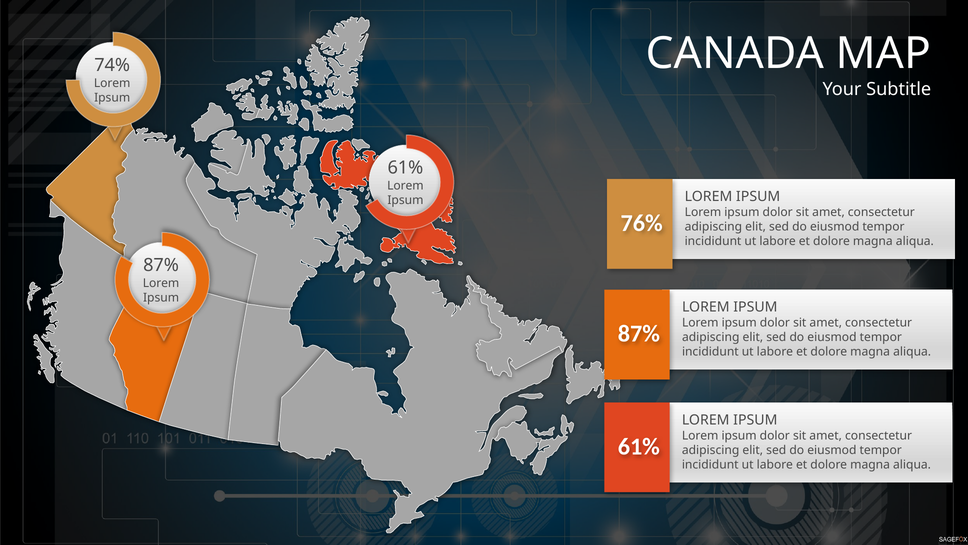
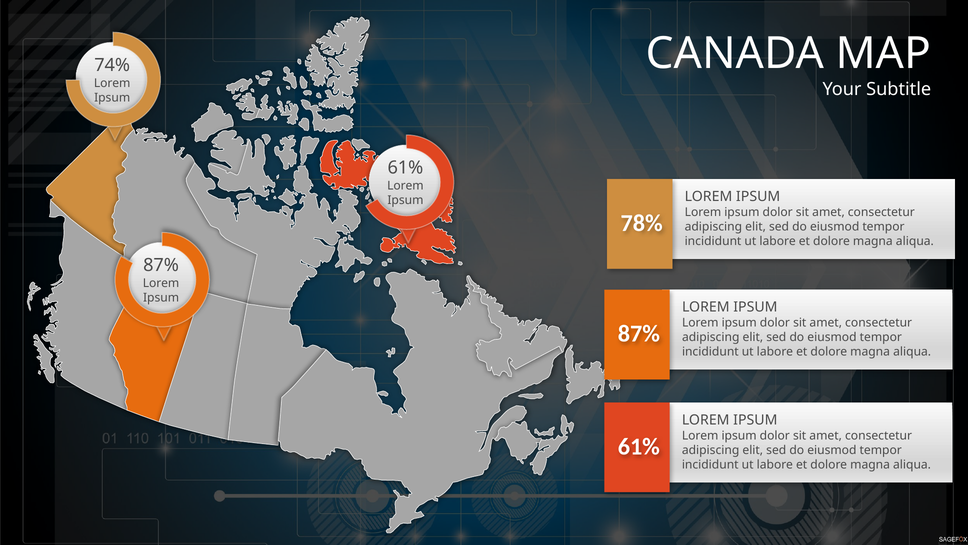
76%: 76% -> 78%
